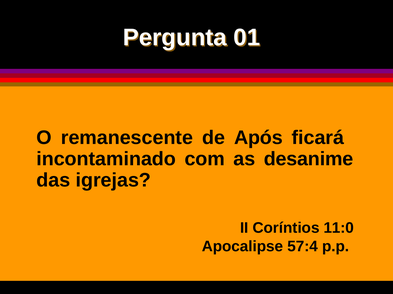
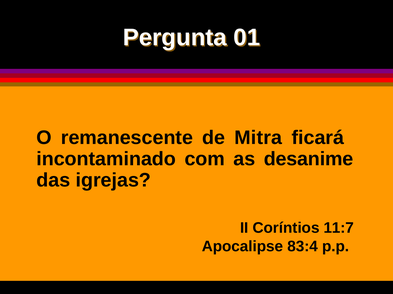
Após: Após -> Mitra
11:0: 11:0 -> 11:7
57:4: 57:4 -> 83:4
